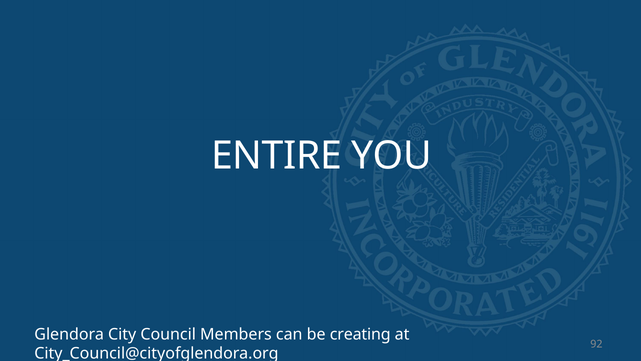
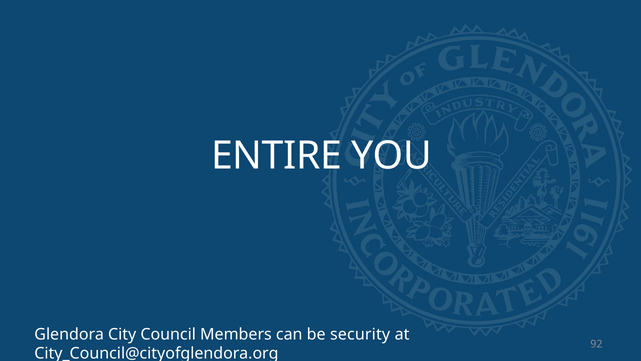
creating: creating -> security
